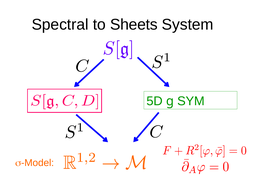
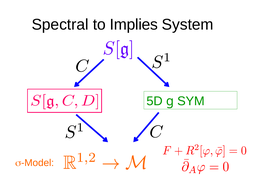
Sheets: Sheets -> Implies
